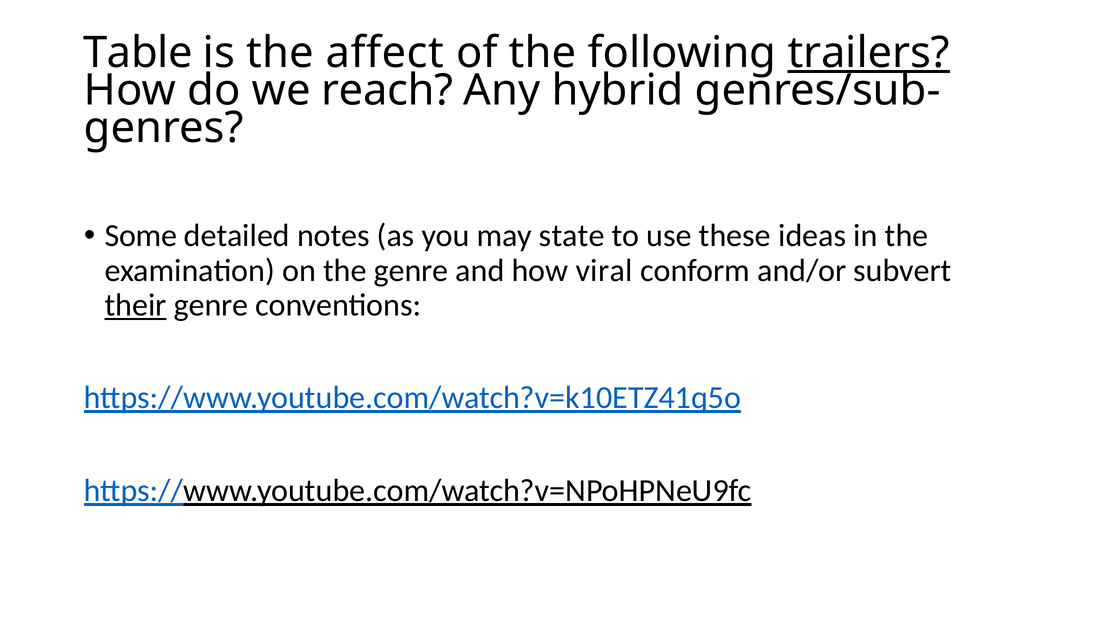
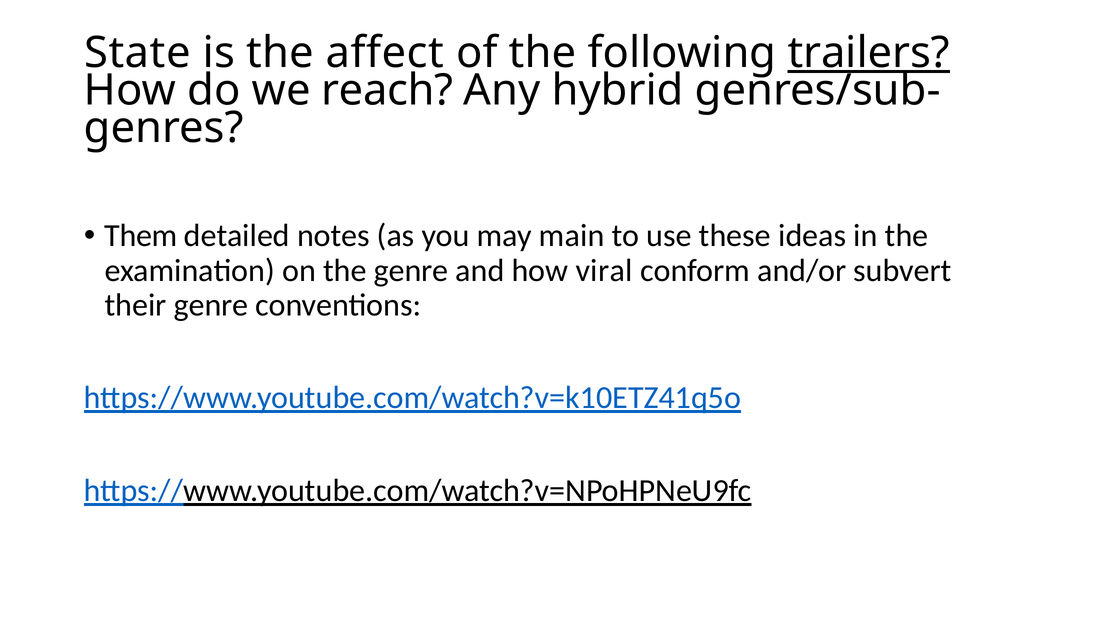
Table: Table -> State
Some: Some -> Them
state: state -> main
their underline: present -> none
